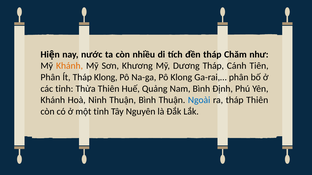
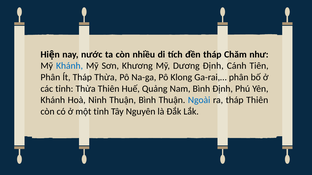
Khánh at (70, 66) colour: orange -> blue
Dương Tháp: Tháp -> Định
Tháp Klong: Klong -> Thừa
